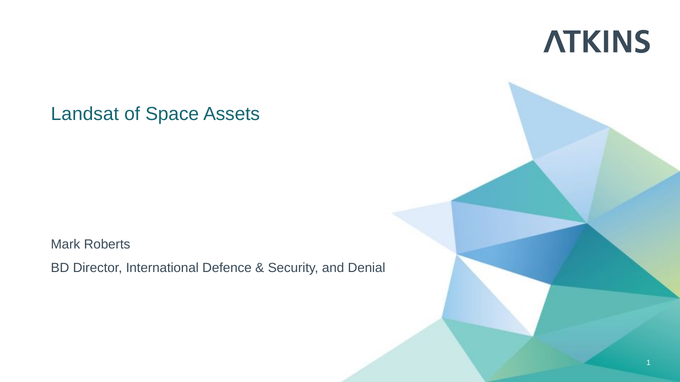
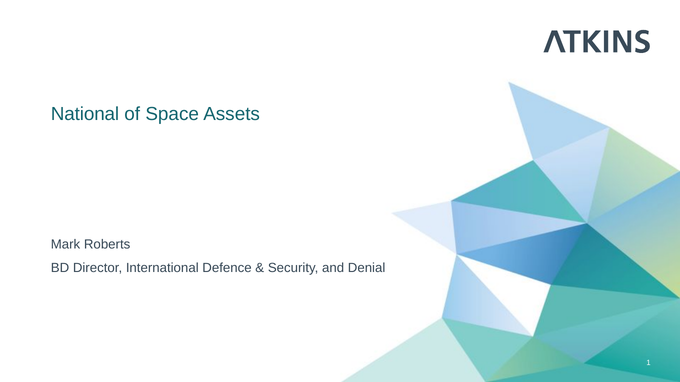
Landsat: Landsat -> National
